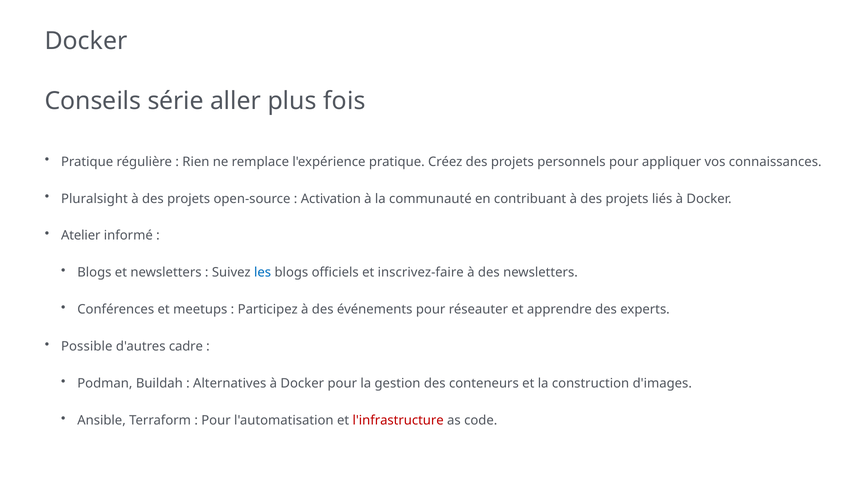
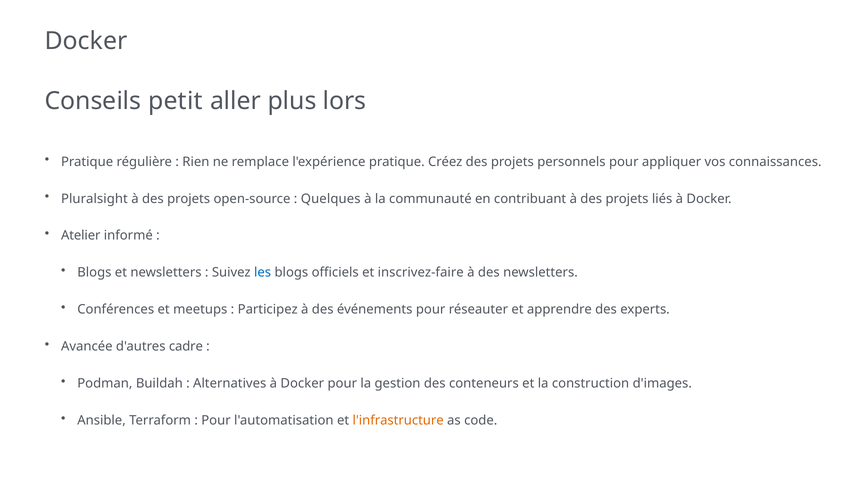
série: série -> petit
fois: fois -> lors
Activation: Activation -> Quelques
Possible: Possible -> Avancée
l'infrastructure colour: red -> orange
